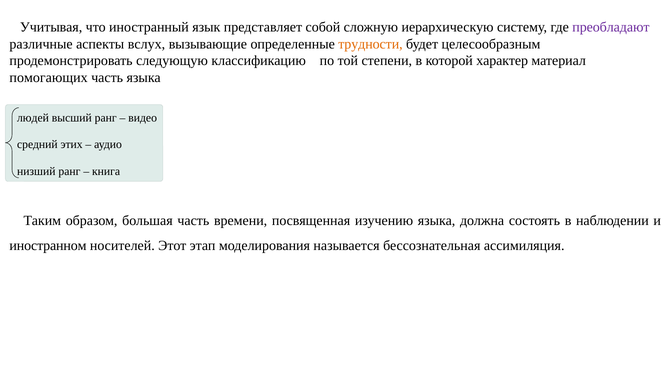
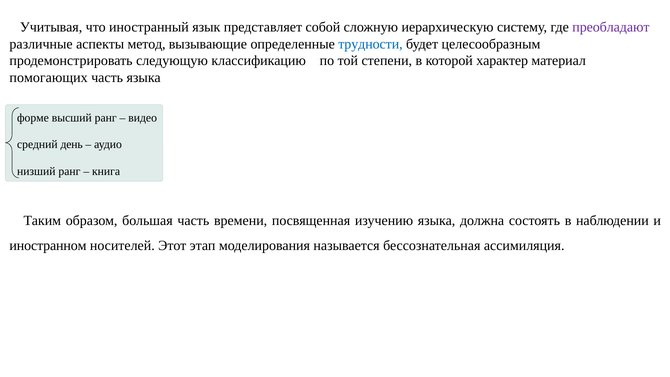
вслух: вслух -> метод
трудности colour: orange -> blue
людей: людей -> форме
этих: этих -> день
